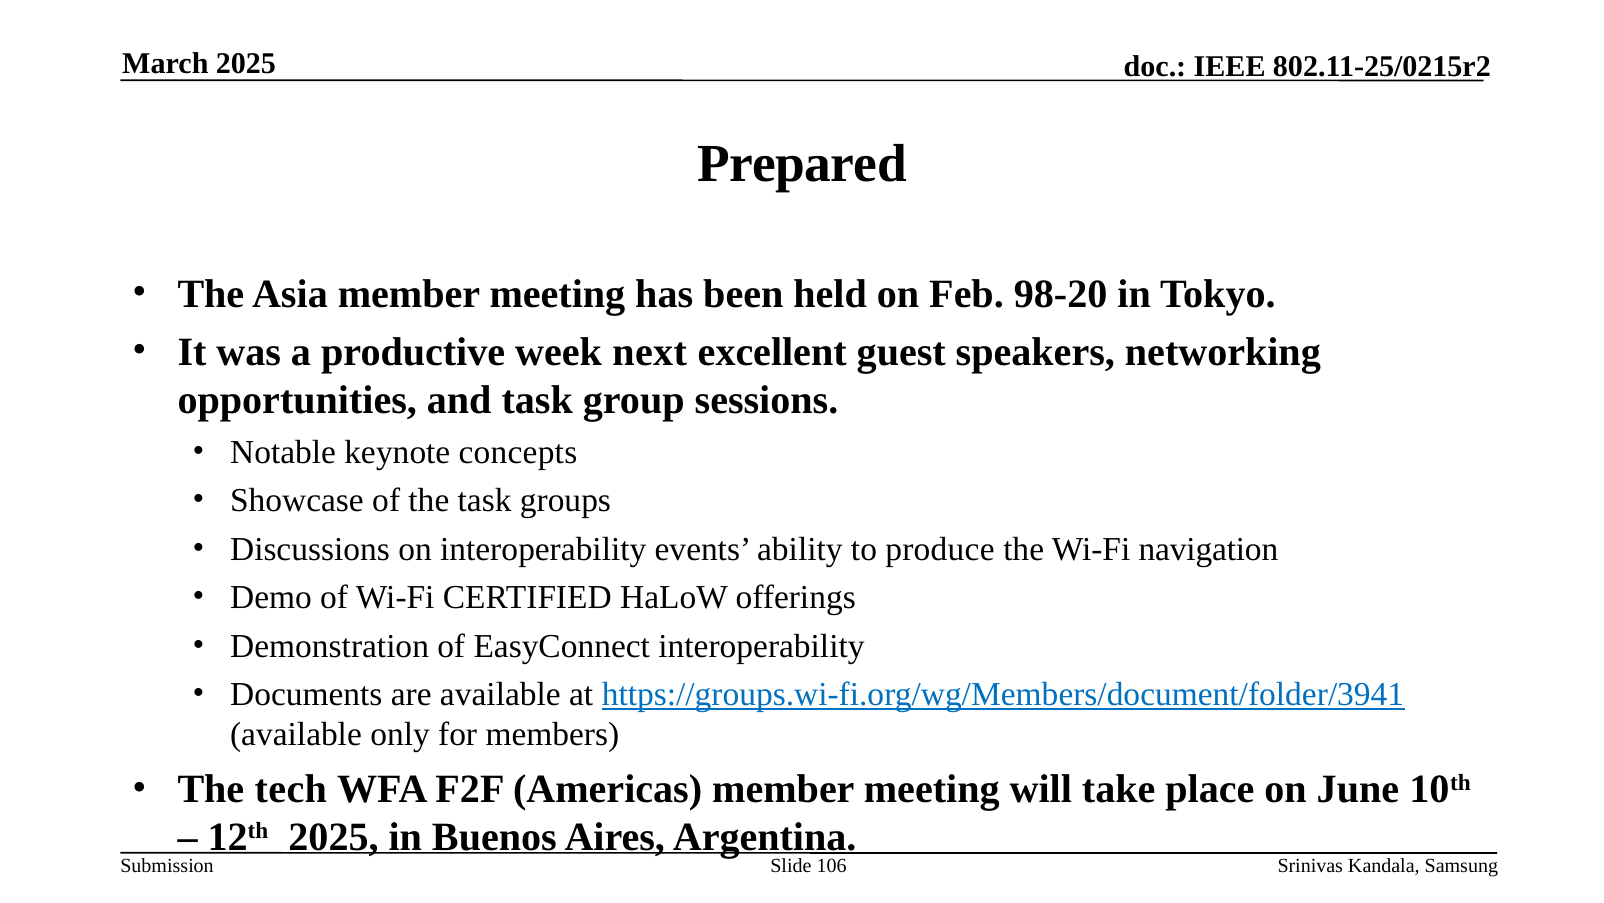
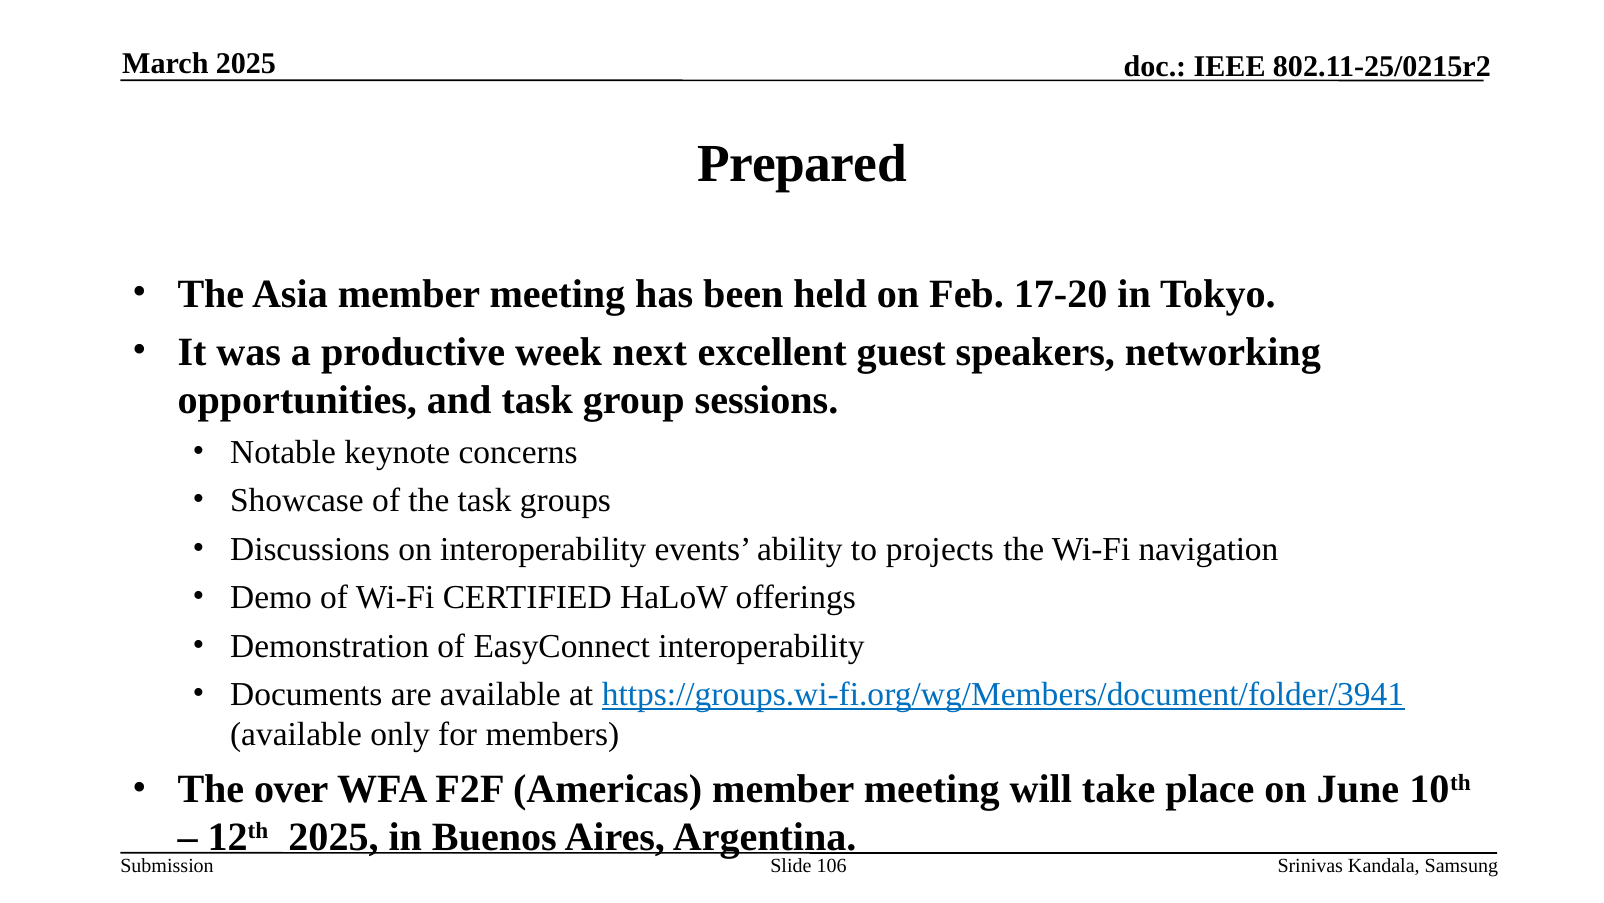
98-20: 98-20 -> 17-20
concepts: concepts -> concerns
produce: produce -> projects
tech: tech -> over
